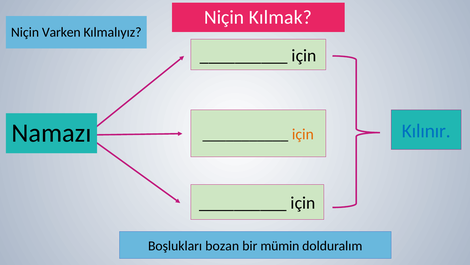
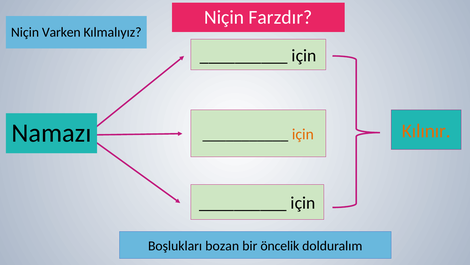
Kılmak: Kılmak -> Farzdır
Kılınır colour: blue -> orange
mümin: mümin -> öncelik
